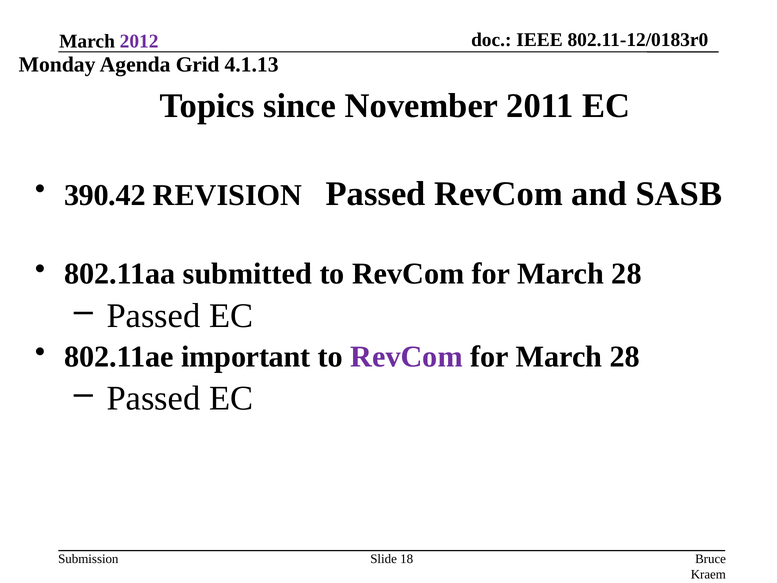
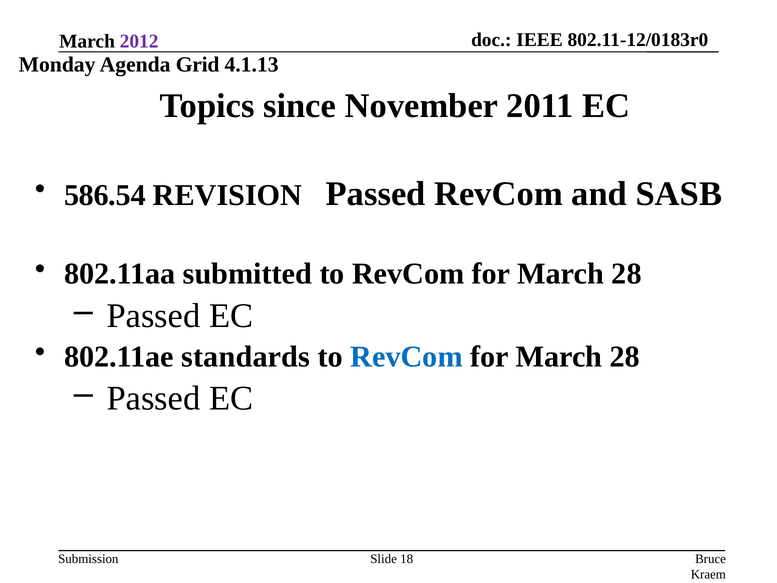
390.42: 390.42 -> 586.54
important: important -> standards
RevCom at (407, 357) colour: purple -> blue
